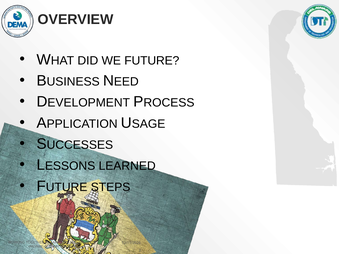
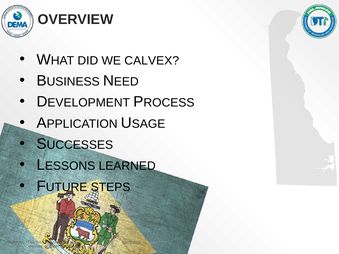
FUTURE: FUTURE -> CALVEX
